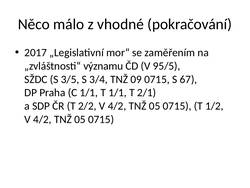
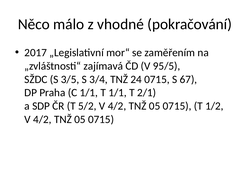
významu: významu -> zajímavá
09: 09 -> 24
2/2: 2/2 -> 5/2
